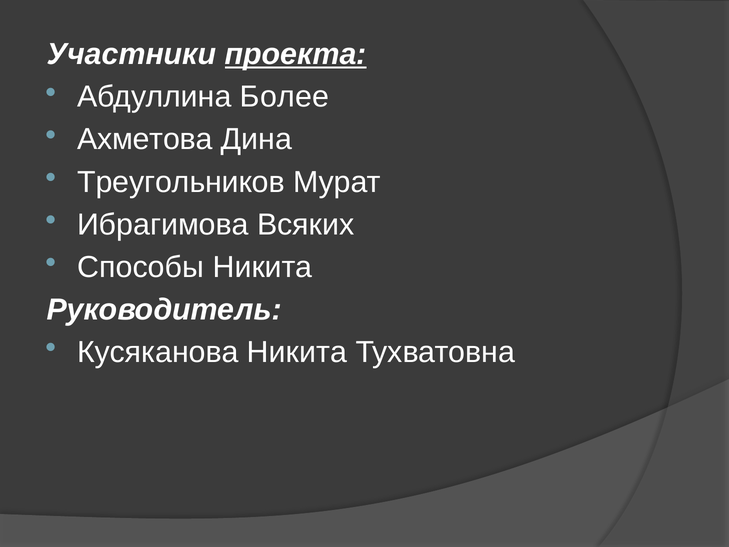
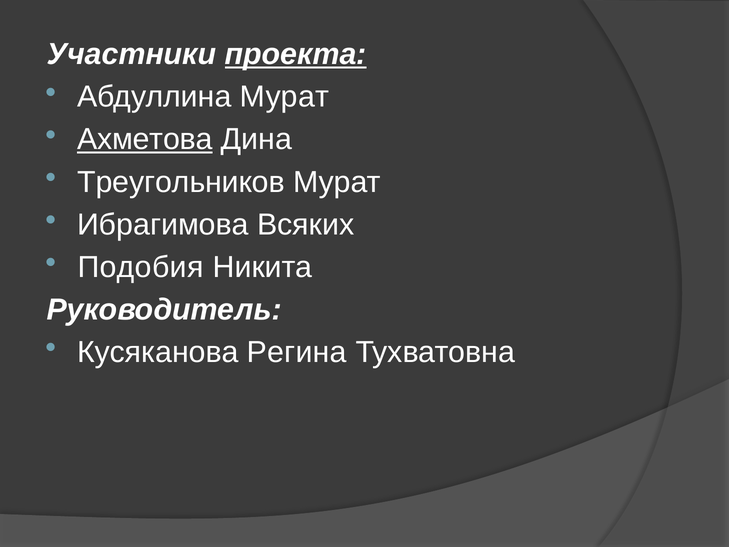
Абдуллина Более: Более -> Мурат
Ахметова underline: none -> present
Способы: Способы -> Подобия
Кусяканова Никита: Никита -> Регина
